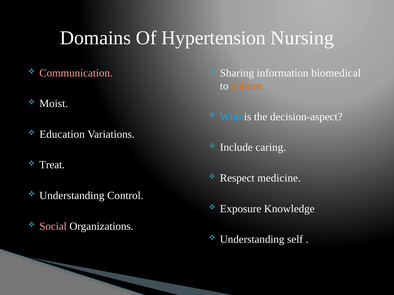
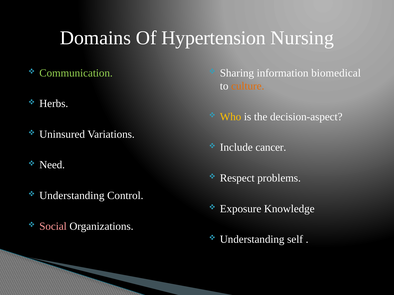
Communication colour: pink -> light green
Moist: Moist -> Herbs
Who colour: light blue -> yellow
Education: Education -> Uninsured
caring: caring -> cancer
Treat: Treat -> Need
medicine: medicine -> problems
